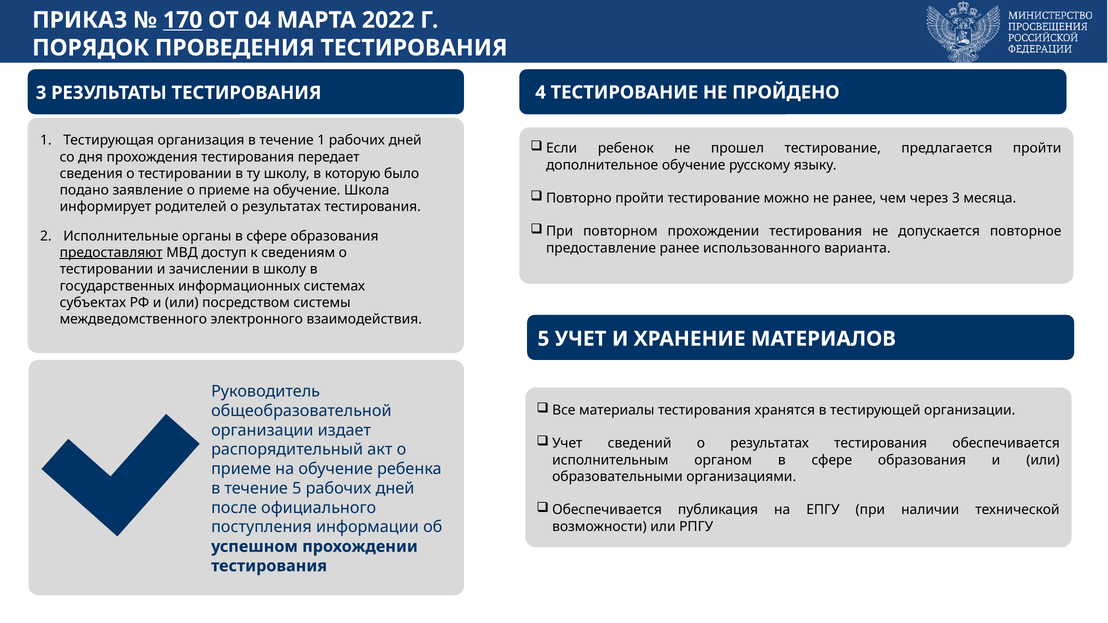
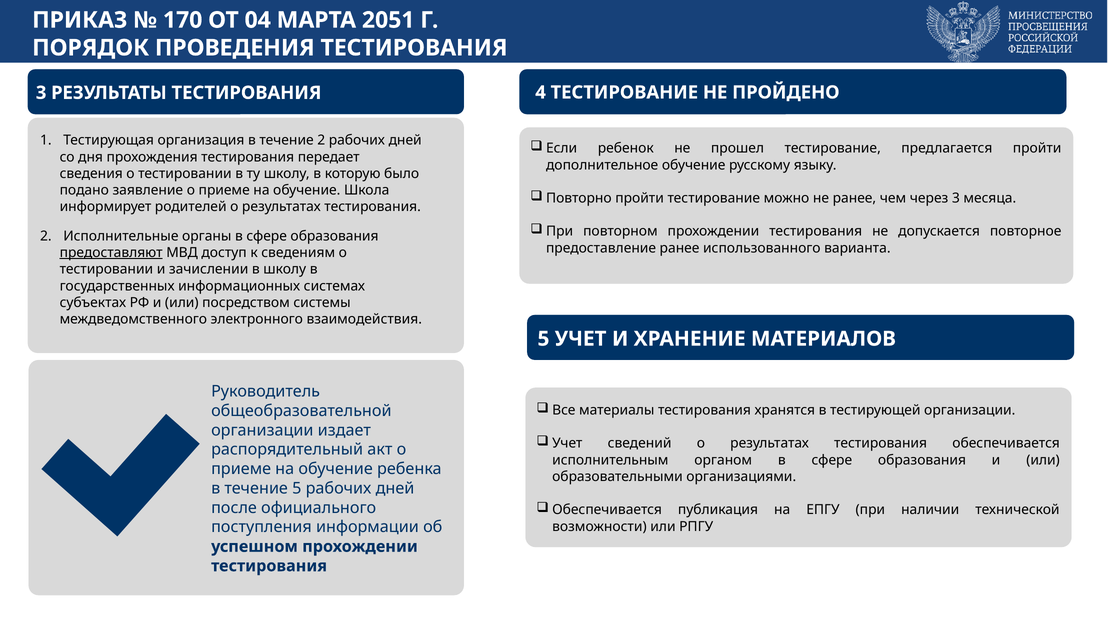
170 underline: present -> none
2022: 2022 -> 2051
течение 1: 1 -> 2
